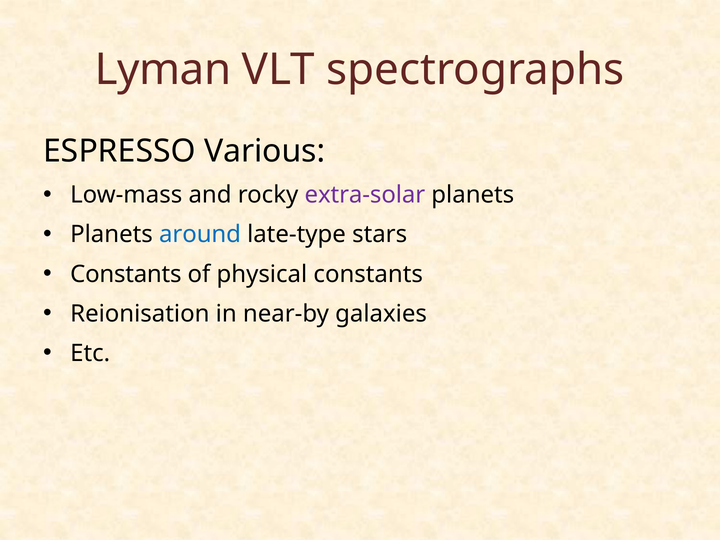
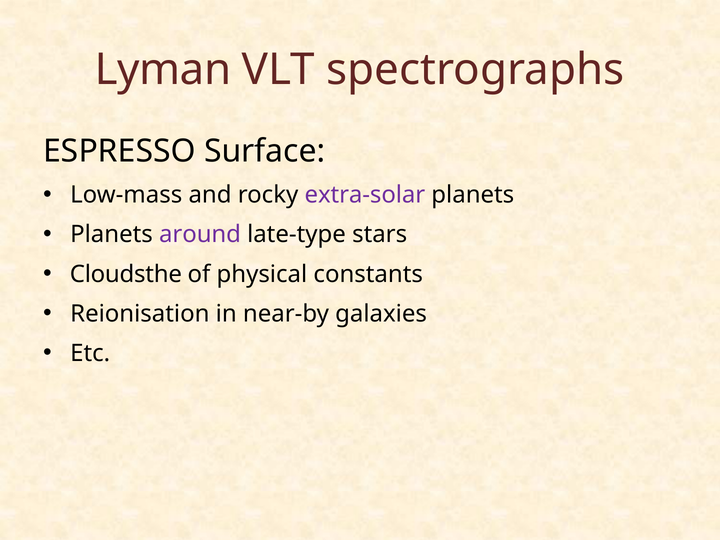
Various: Various -> Surface
around colour: blue -> purple
Constants at (126, 274): Constants -> Cloudsthe
